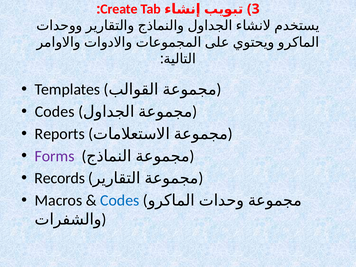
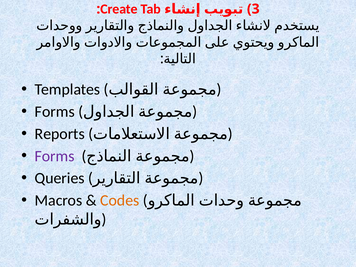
Codes at (55, 112): Codes -> Forms
Records: Records -> Queries
Codes at (120, 200) colour: blue -> orange
